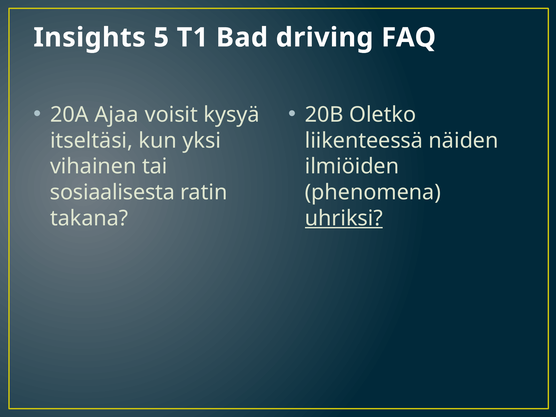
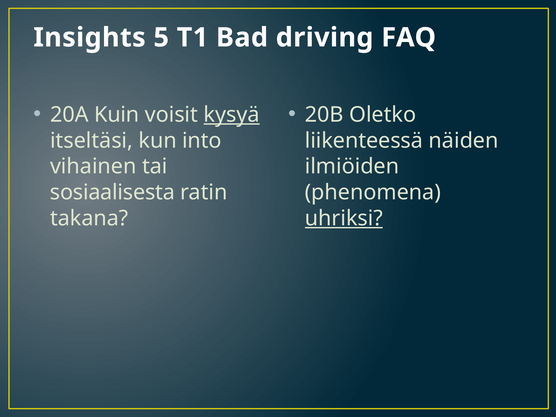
Ajaa: Ajaa -> Kuin
kysyä underline: none -> present
yksi: yksi -> into
